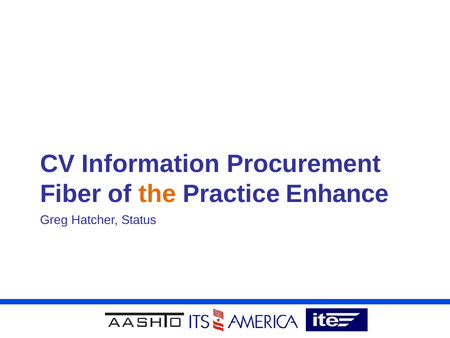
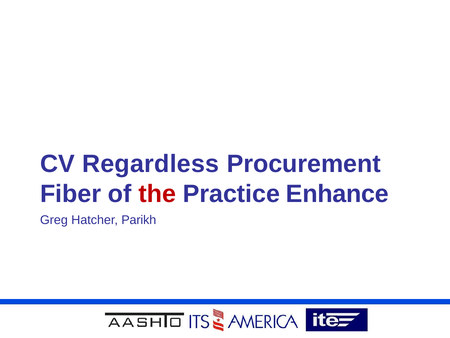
Information: Information -> Regardless
the colour: orange -> red
Status: Status -> Parikh
